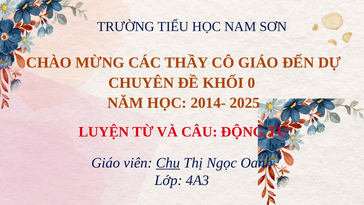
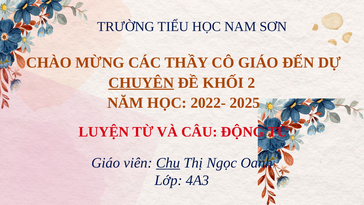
CHUYÊN underline: none -> present
0: 0 -> 2
2014-: 2014- -> 2022-
